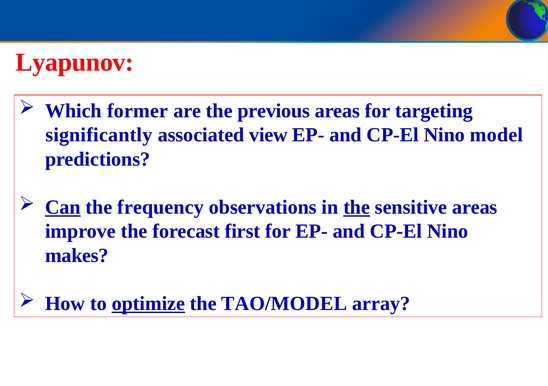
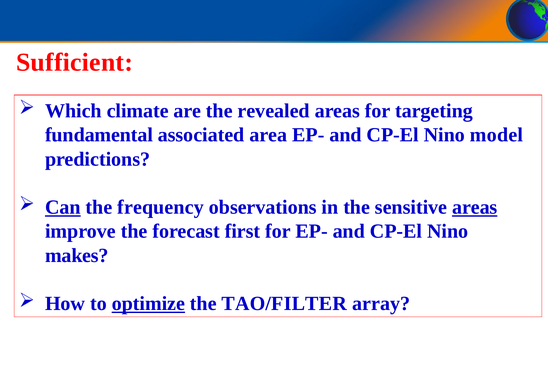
Lyapunov: Lyapunov -> Sufficient
former: former -> climate
previous: previous -> revealed
significantly: significantly -> fundamental
view: view -> area
the at (357, 207) underline: present -> none
areas at (475, 207) underline: none -> present
TAO/MODEL: TAO/MODEL -> TAO/FILTER
